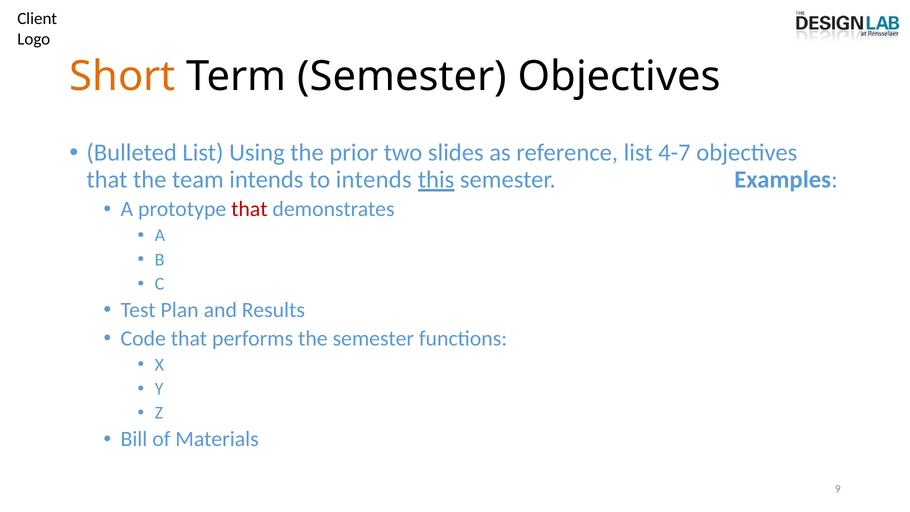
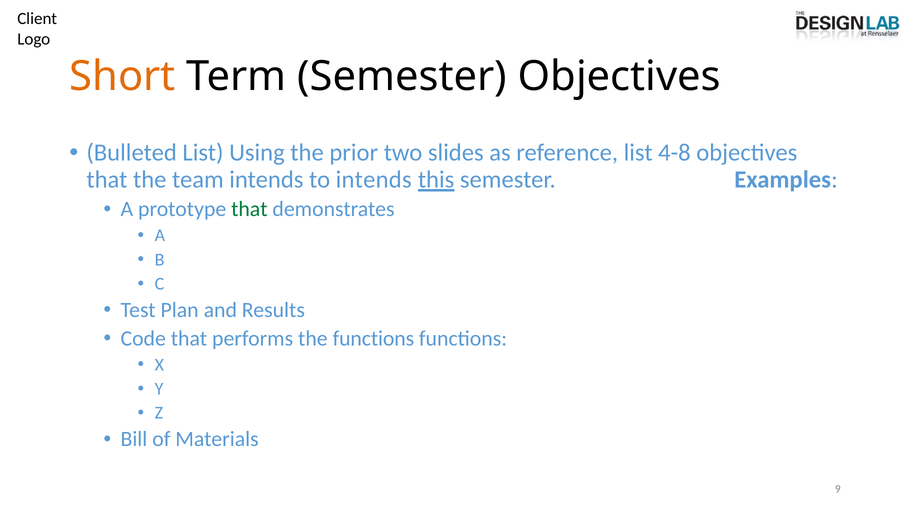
4-7: 4-7 -> 4-8
that at (249, 209) colour: red -> green
the semester: semester -> functions
